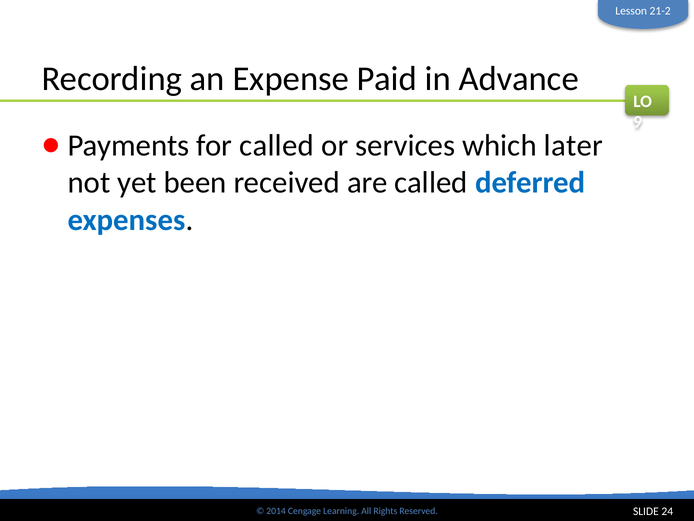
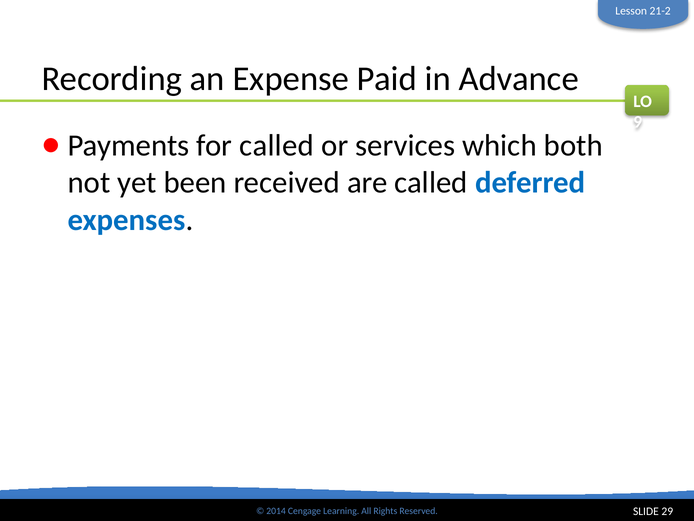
later: later -> both
24: 24 -> 29
